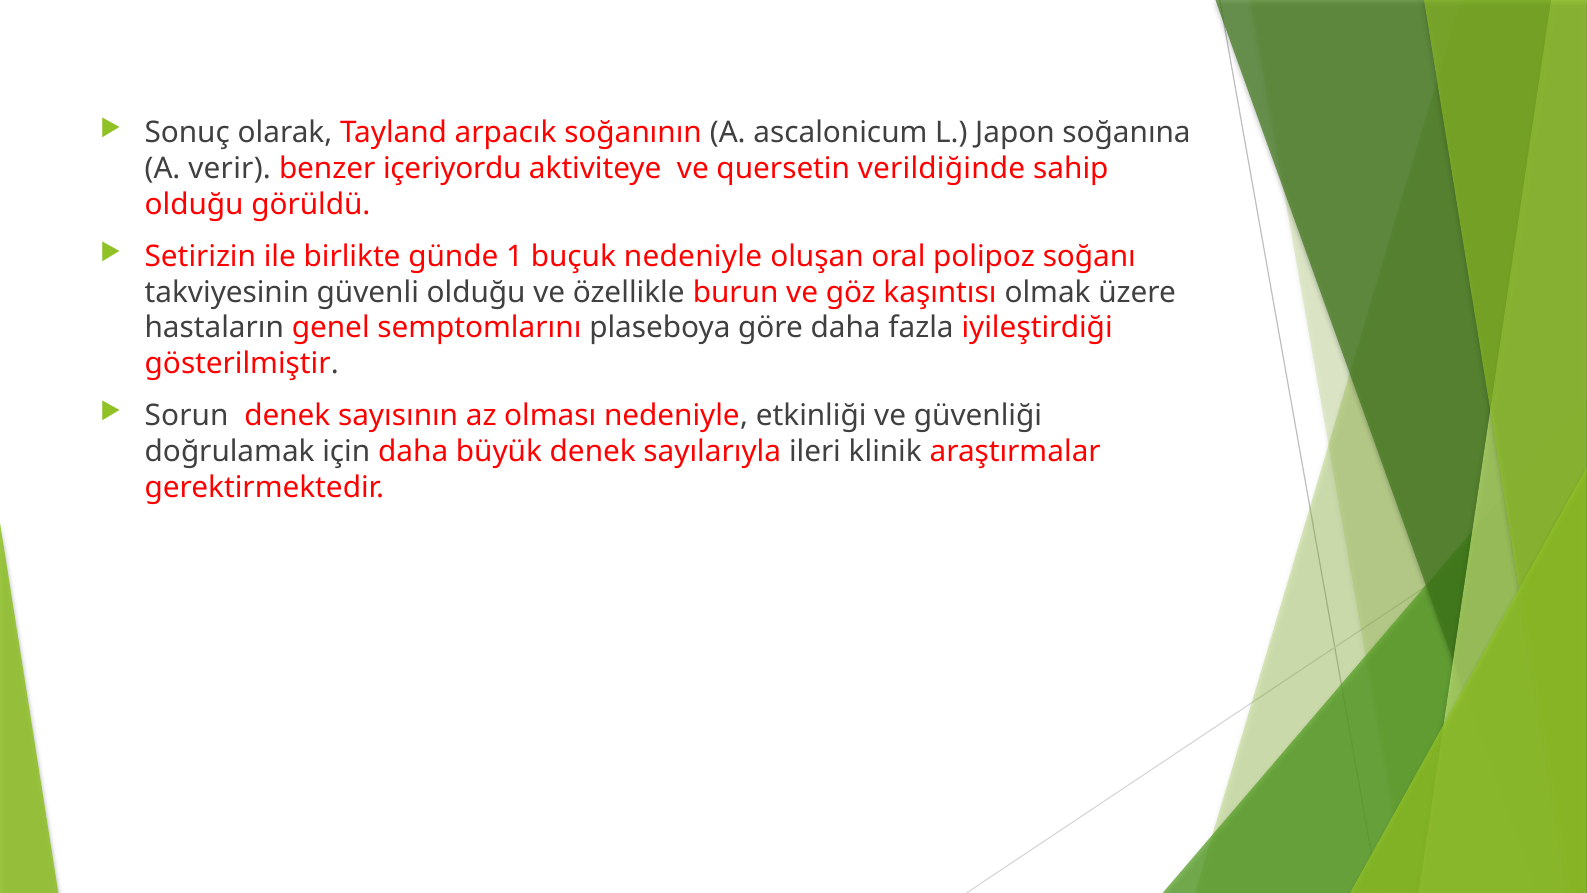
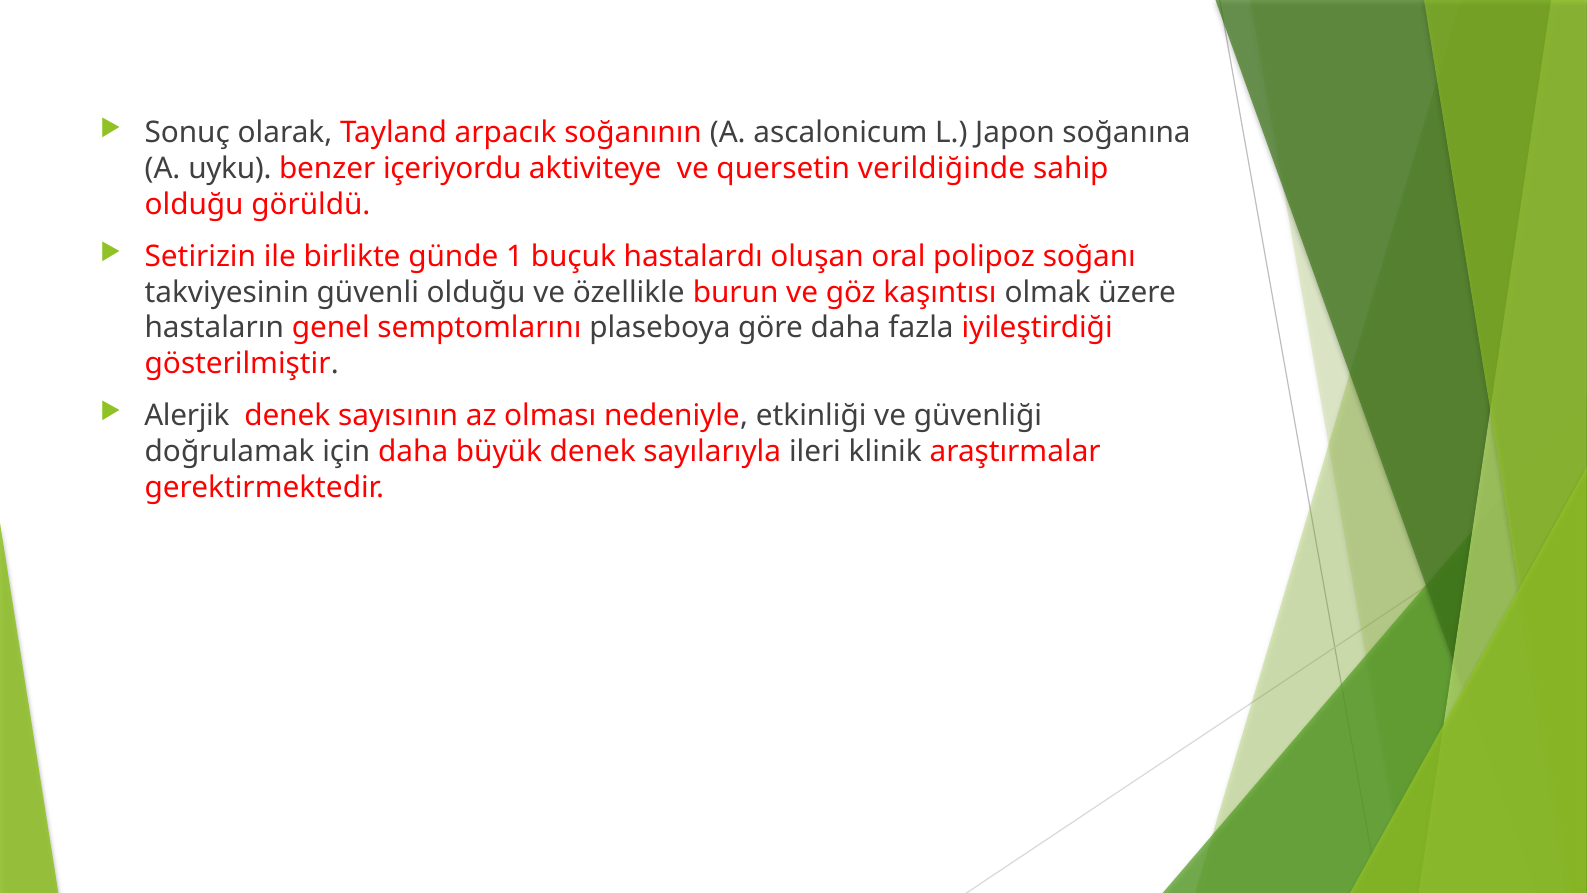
verir: verir -> uyku
buçuk nedeniyle: nedeniyle -> hastalardı
Sorun: Sorun -> Alerjik
